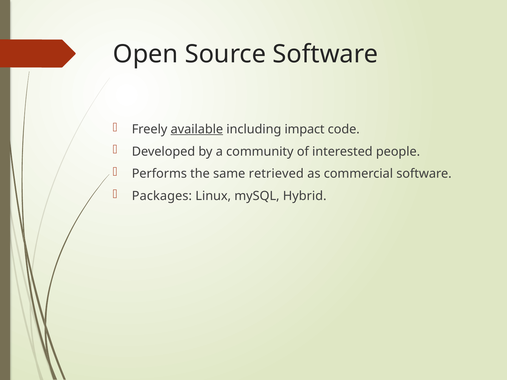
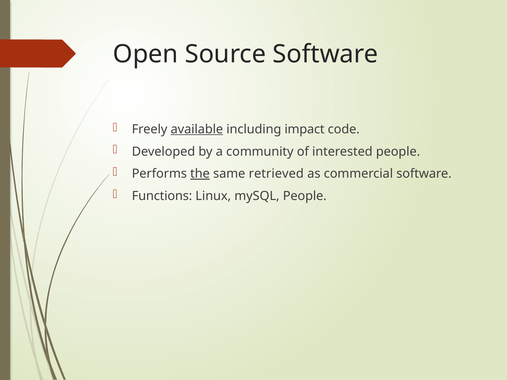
the underline: none -> present
Packages: Packages -> Functions
mySQL Hybrid: Hybrid -> People
